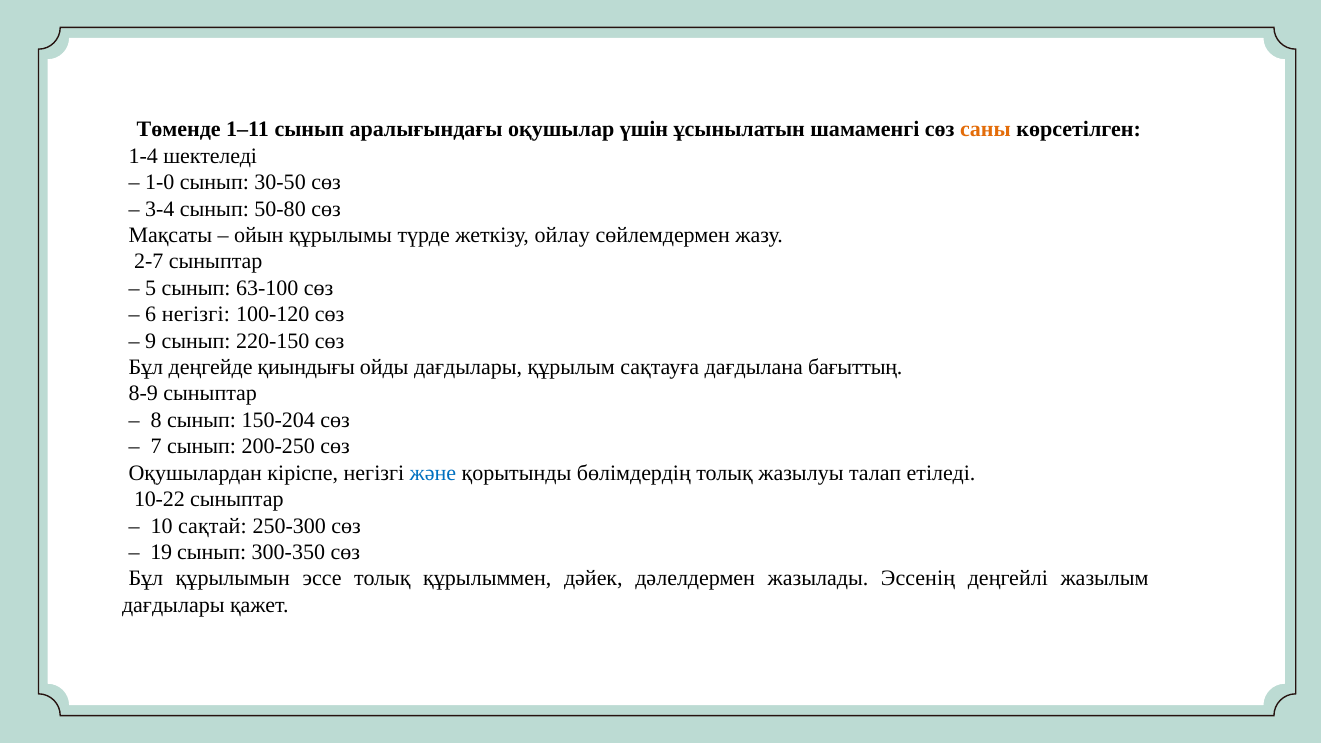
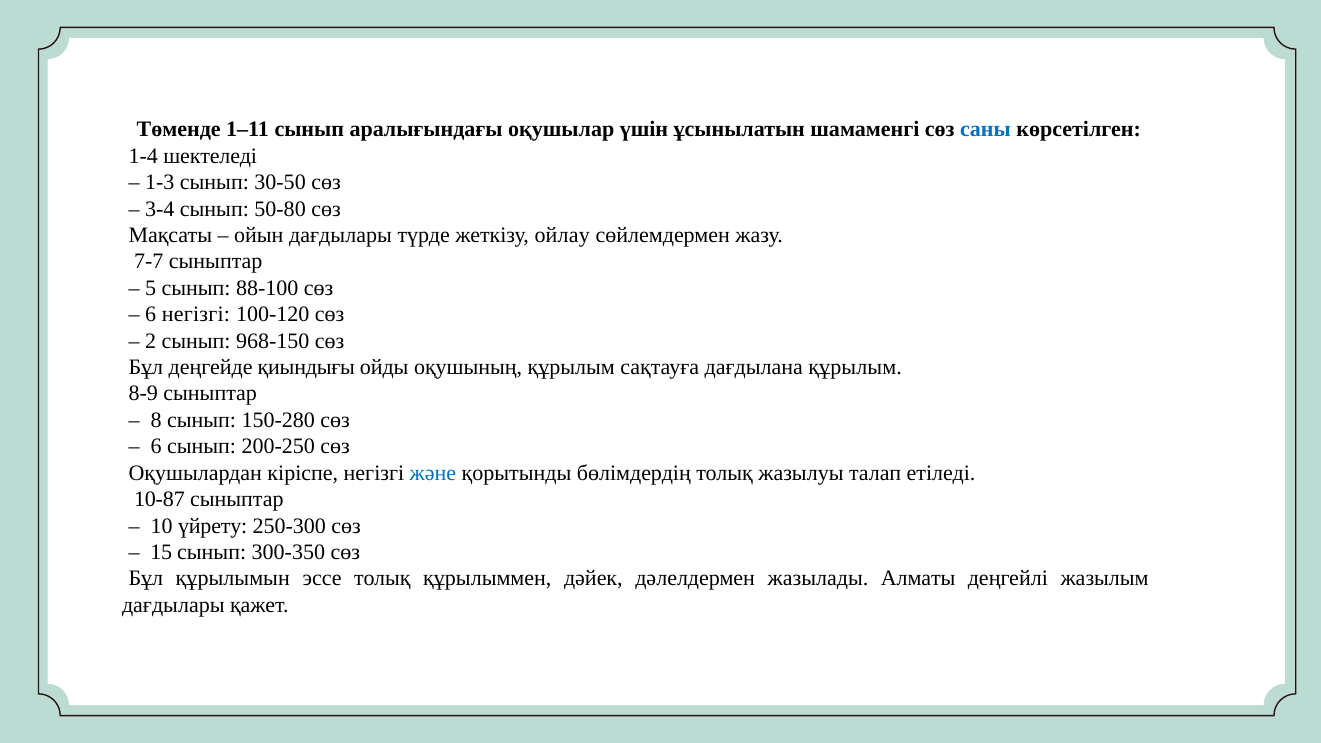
саны colour: orange -> blue
1-0: 1-0 -> 1-3
ойын құрылымы: құрылымы -> дағдылары
2-7: 2-7 -> 7-7
63-100: 63-100 -> 88-100
9: 9 -> 2
220-150: 220-150 -> 968-150
ойды дағдылары: дағдылары -> оқушының
дағдылана бағыттың: бағыттың -> құрылым
150-204: 150-204 -> 150-280
7 at (156, 447): 7 -> 6
10-22: 10-22 -> 10-87
сақтай: сақтай -> үйрету
19: 19 -> 15
Эссенің: Эссенің -> Алматы
